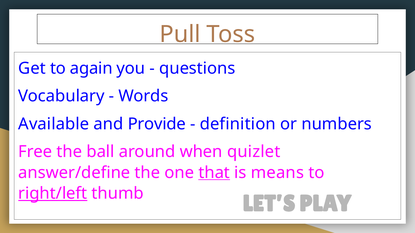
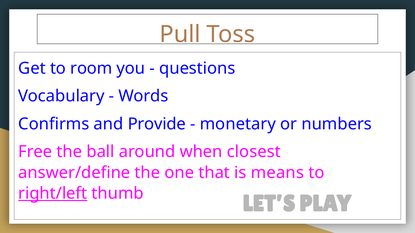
again: again -> room
Available: Available -> Confirms
definition: definition -> monetary
quizlet: quizlet -> closest
that underline: present -> none
